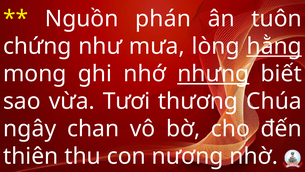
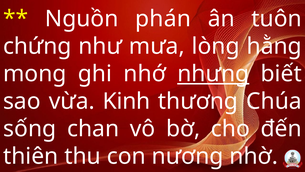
hằng underline: present -> none
Tươi: Tươi -> Kinh
ngây: ngây -> sống
